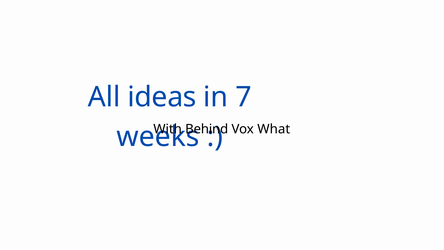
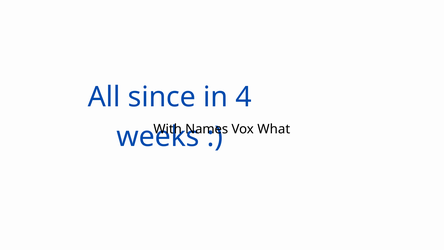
ideas: ideas -> since
7: 7 -> 4
Behind: Behind -> Names
